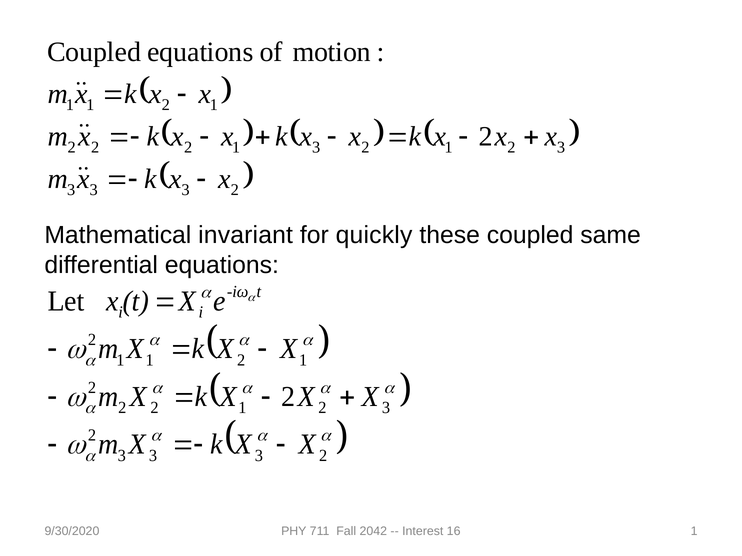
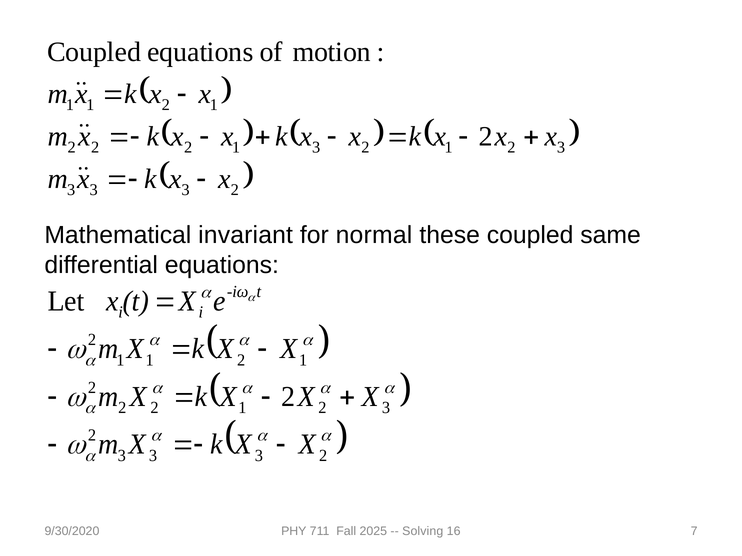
quickly: quickly -> normal
2042: 2042 -> 2025
Interest: Interest -> Solving
16 1: 1 -> 7
